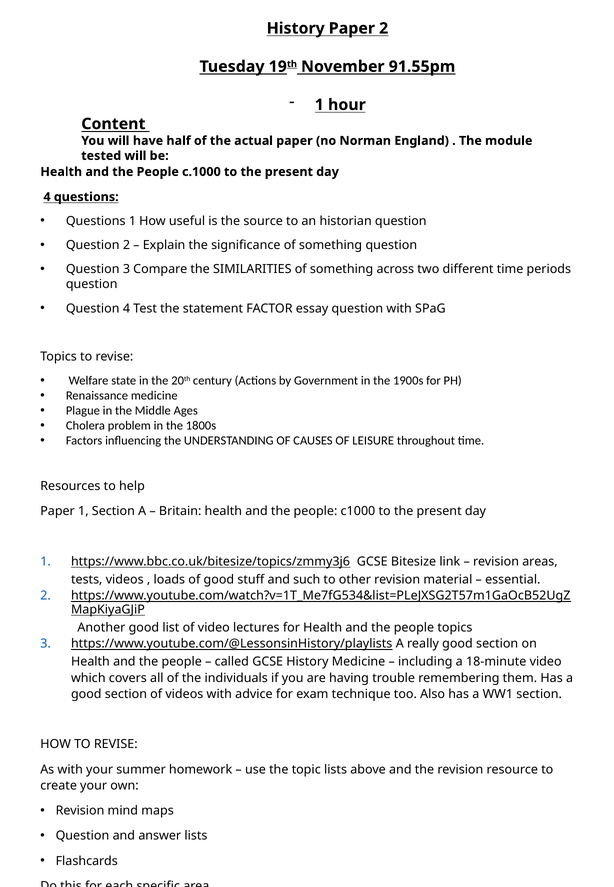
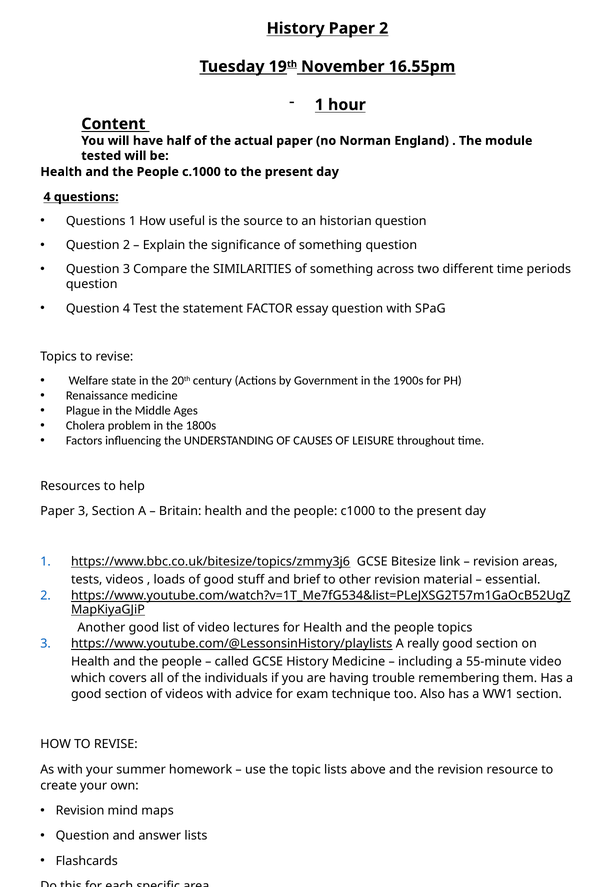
91.55pm: 91.55pm -> 16.55pm
Paper 1: 1 -> 3
such: such -> brief
18-minute: 18-minute -> 55-minute
